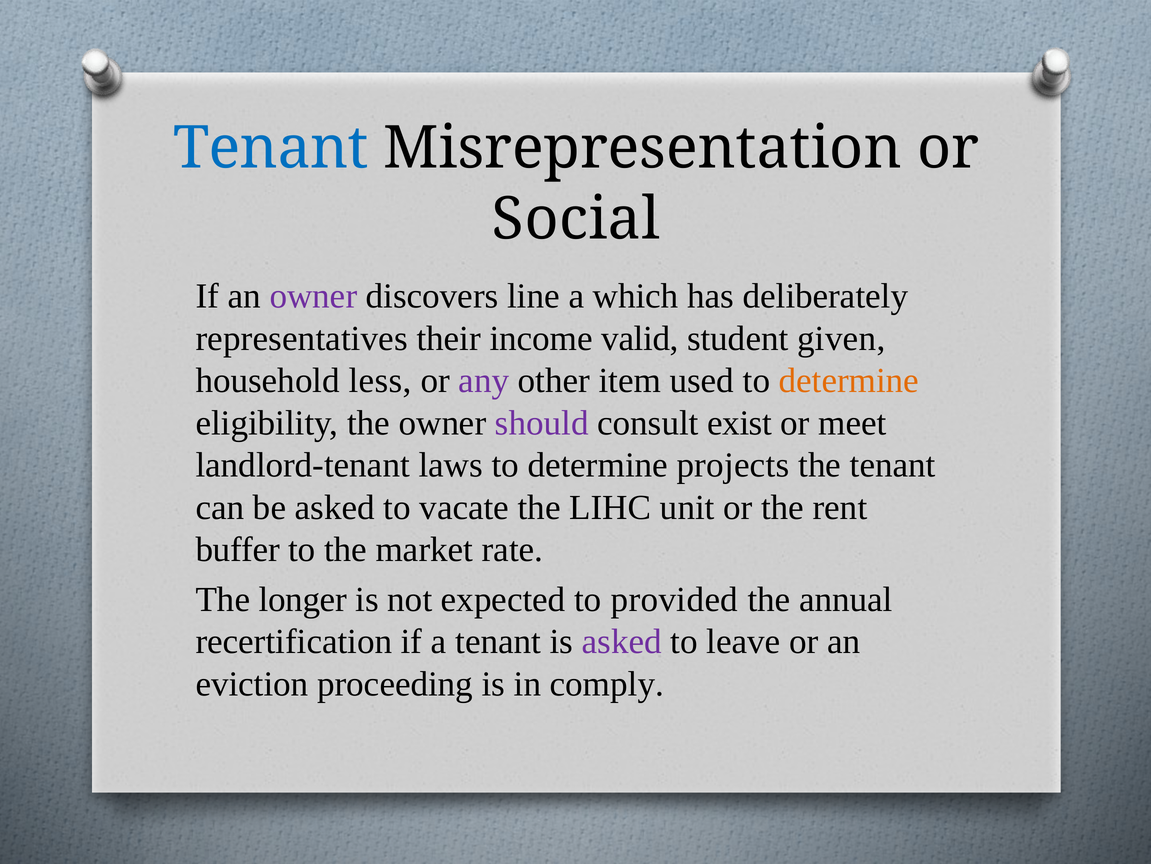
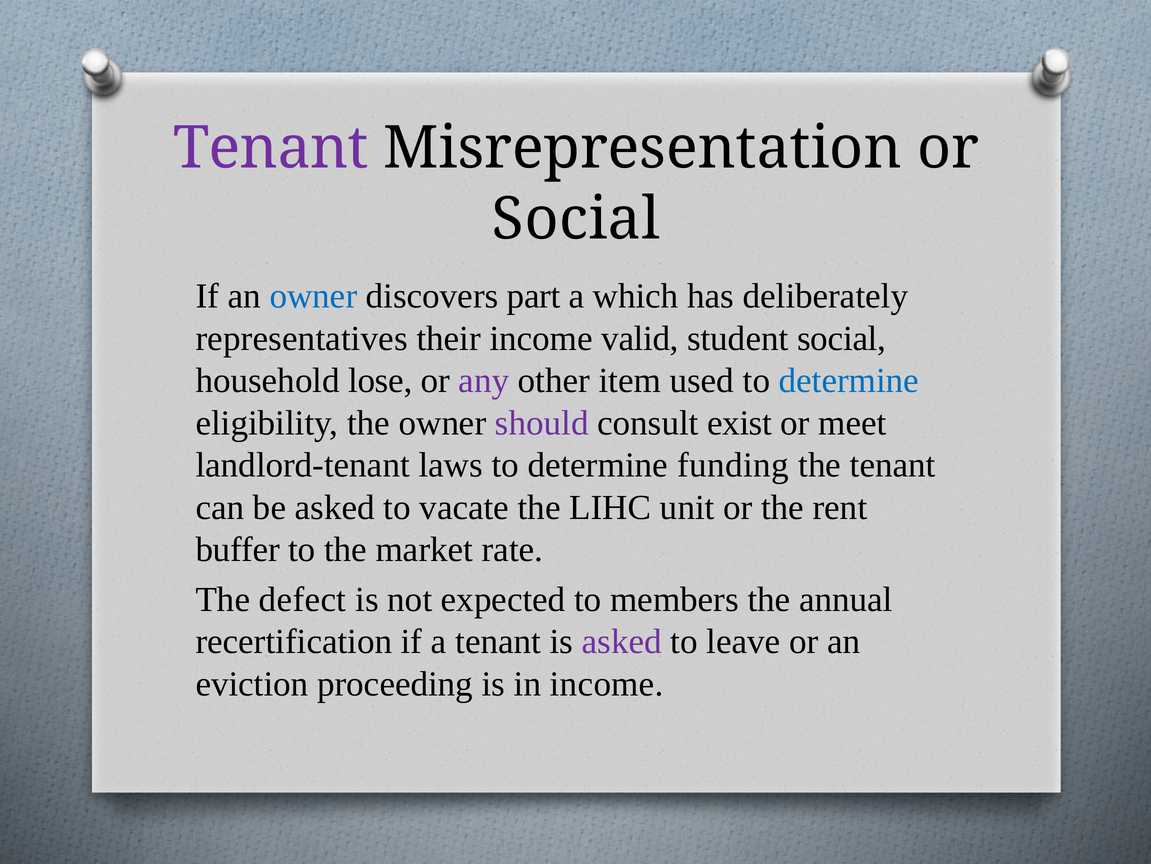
Tenant at (271, 148) colour: blue -> purple
owner at (313, 296) colour: purple -> blue
line: line -> part
student given: given -> social
less: less -> lose
determine at (849, 380) colour: orange -> blue
projects: projects -> funding
longer: longer -> defect
provided: provided -> members
in comply: comply -> income
